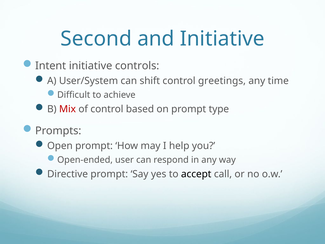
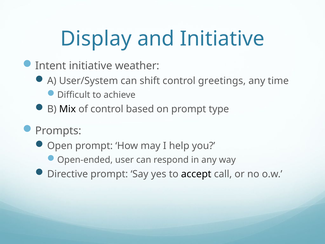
Second: Second -> Display
controls: controls -> weather
Mix colour: red -> black
